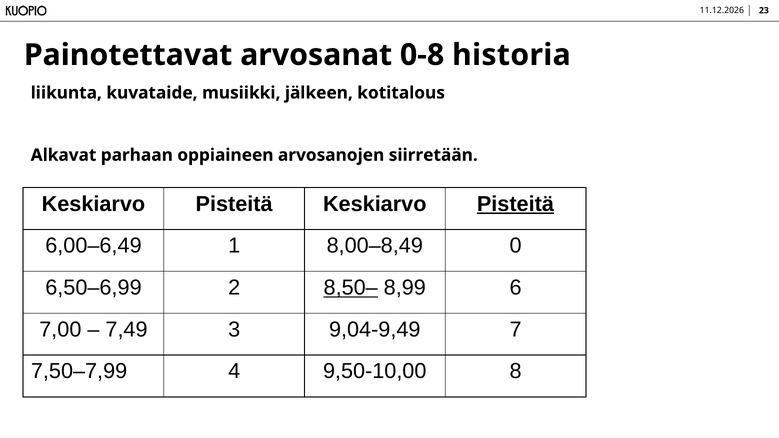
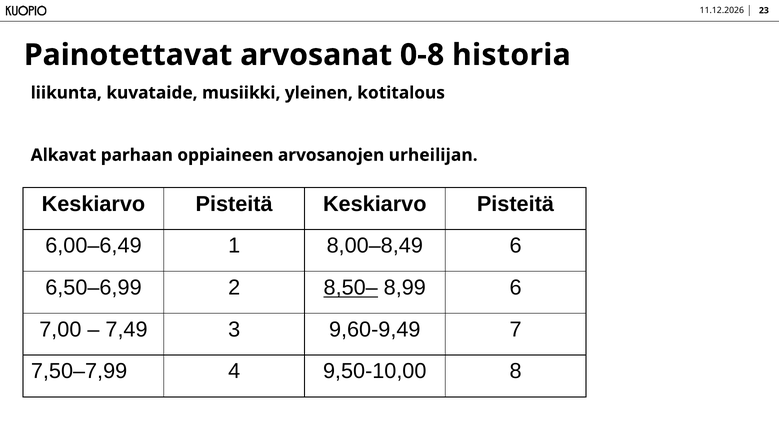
jälkeen: jälkeen -> yleinen
siirretään: siirretään -> urheilijan
Pisteitä at (515, 204) underline: present -> none
8,00–8,49 0: 0 -> 6
9,04-9,49: 9,04-9,49 -> 9,60-9,49
